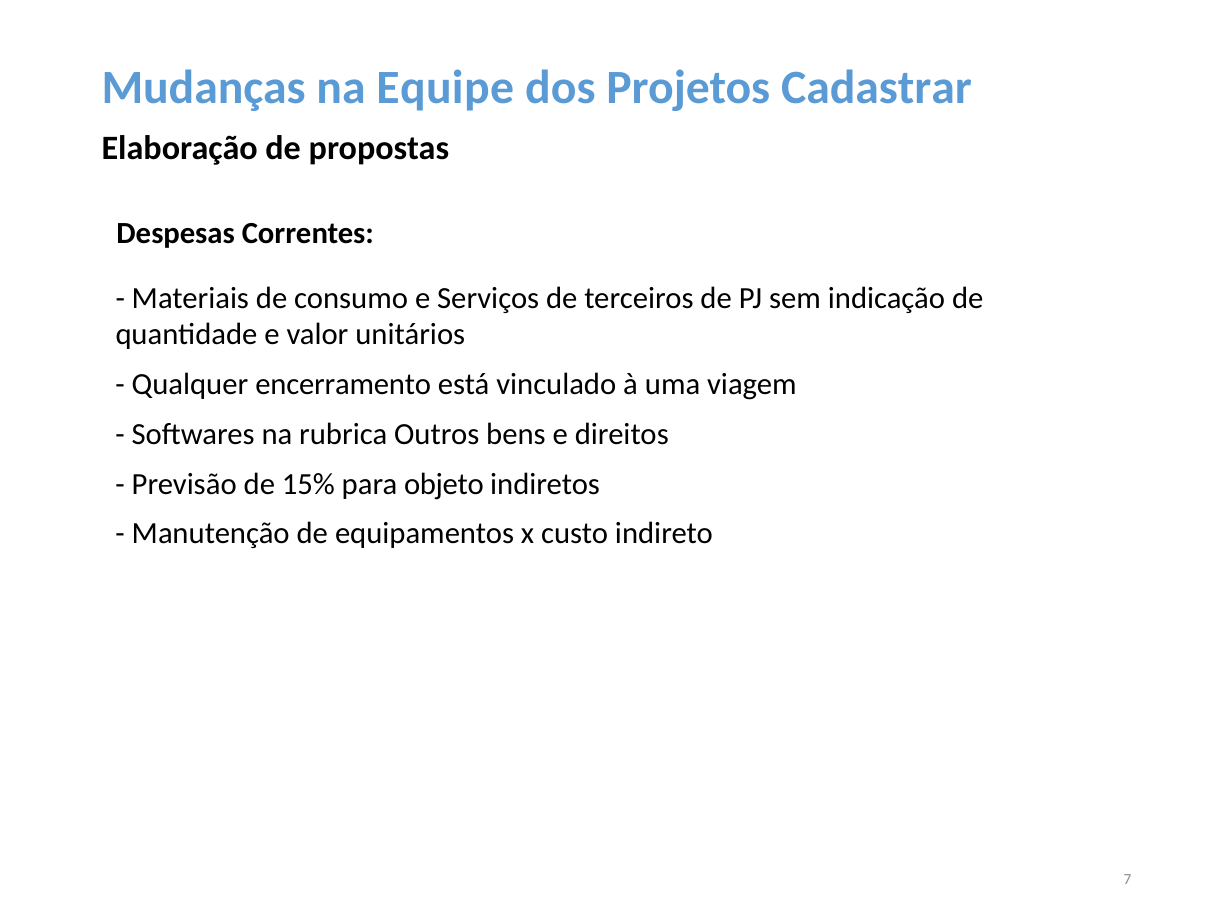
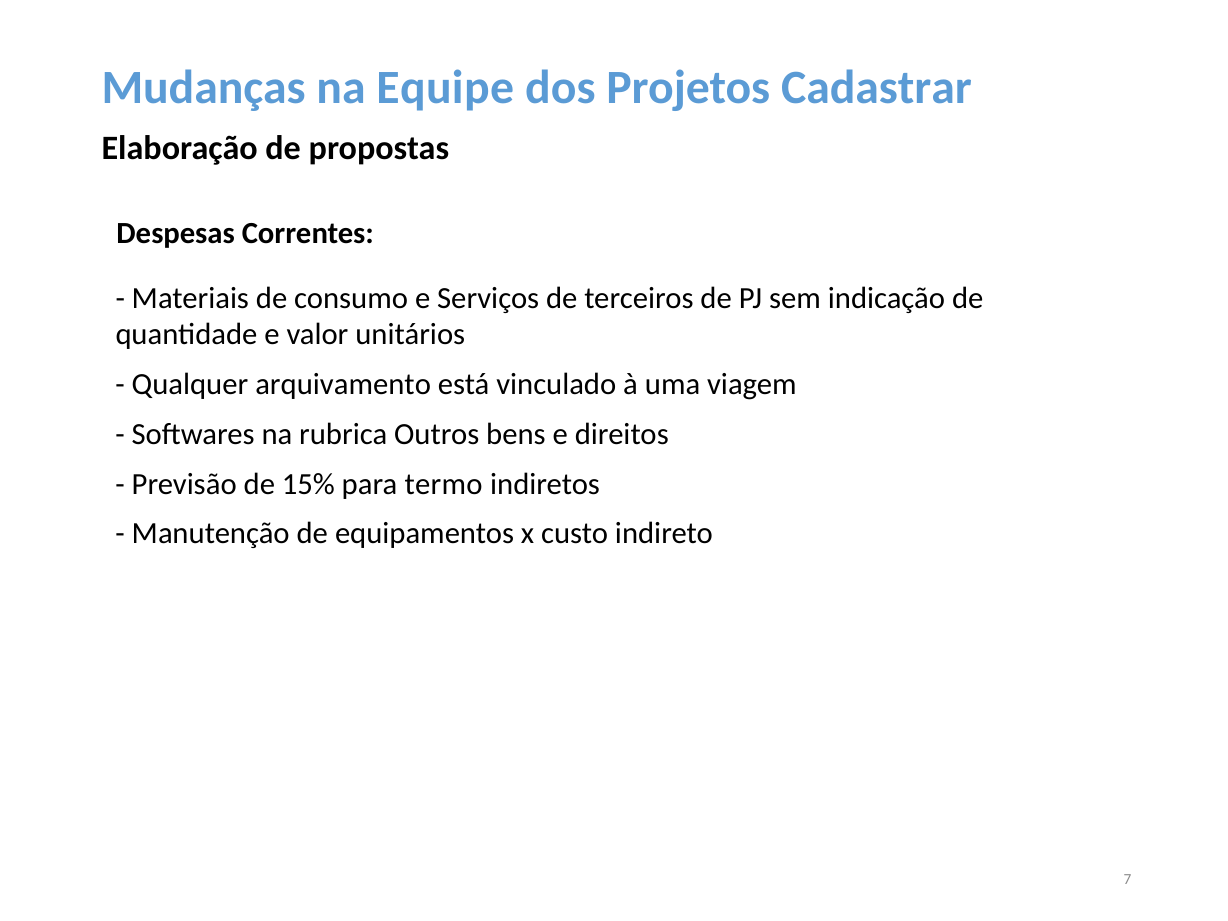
encerramento: encerramento -> arquivamento
objeto: objeto -> termo
